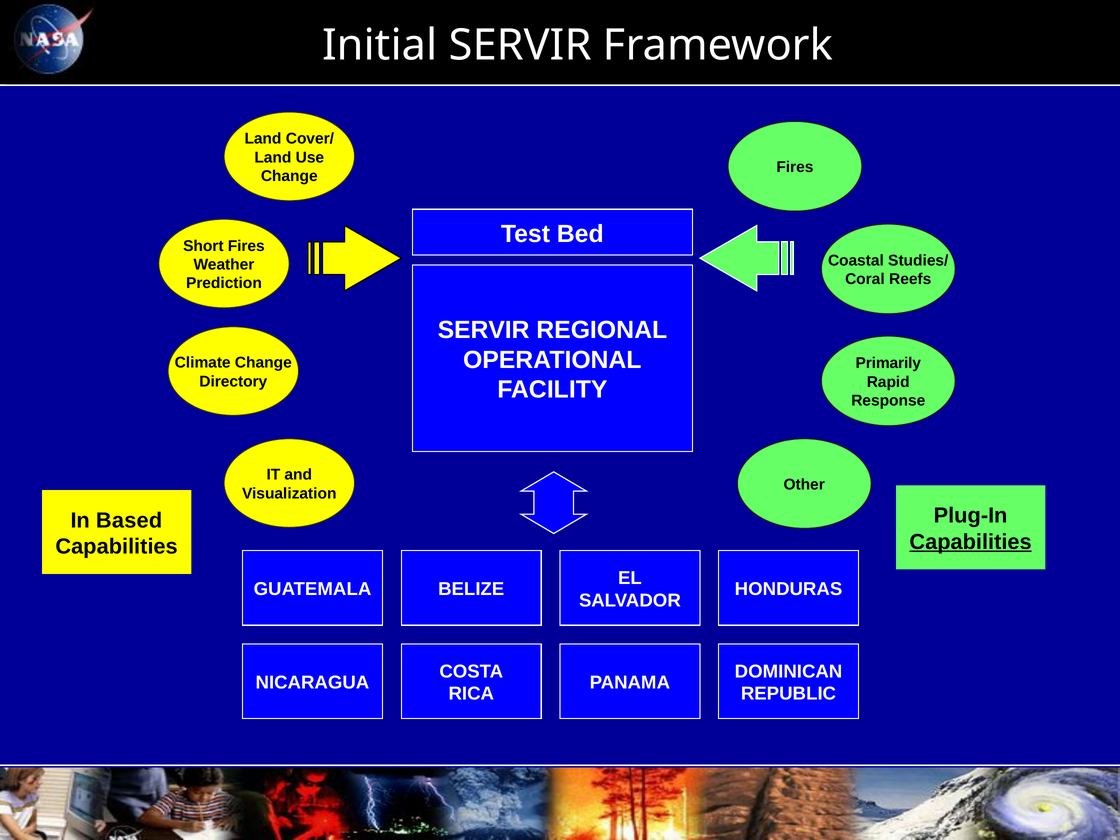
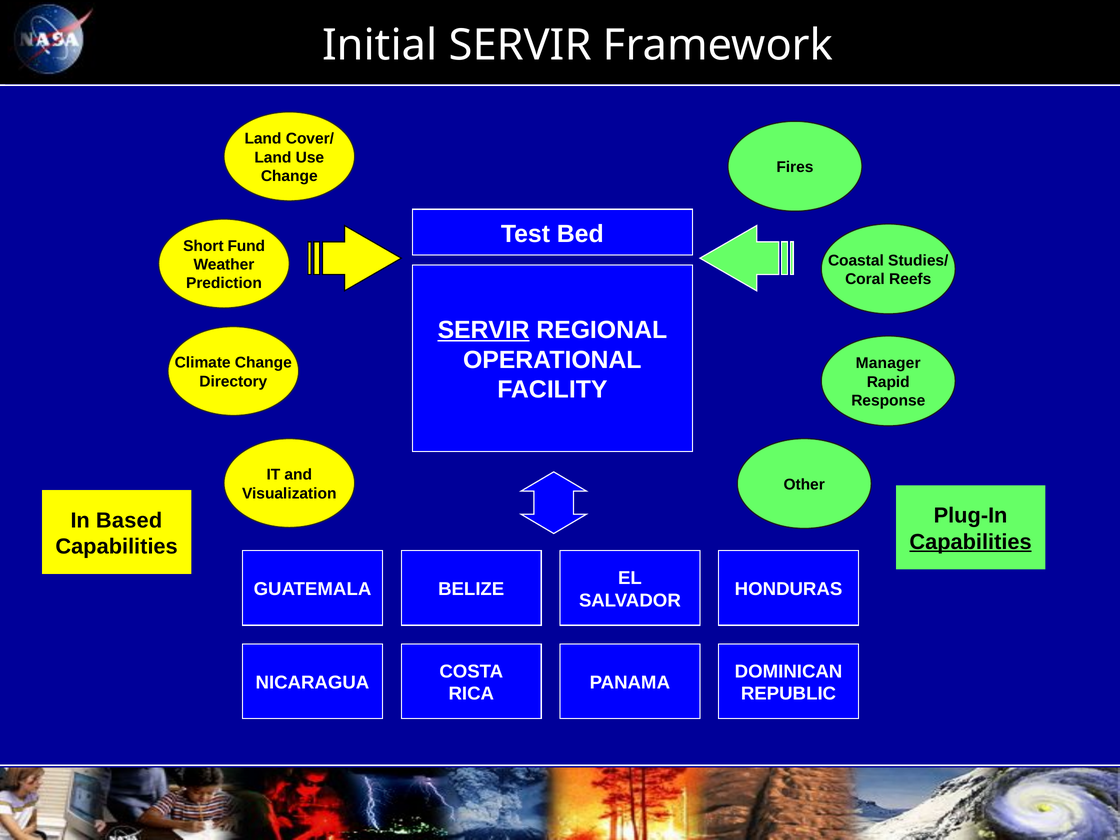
Short Fires: Fires -> Fund
SERVIR at (484, 330) underline: none -> present
Primarily: Primarily -> Manager
